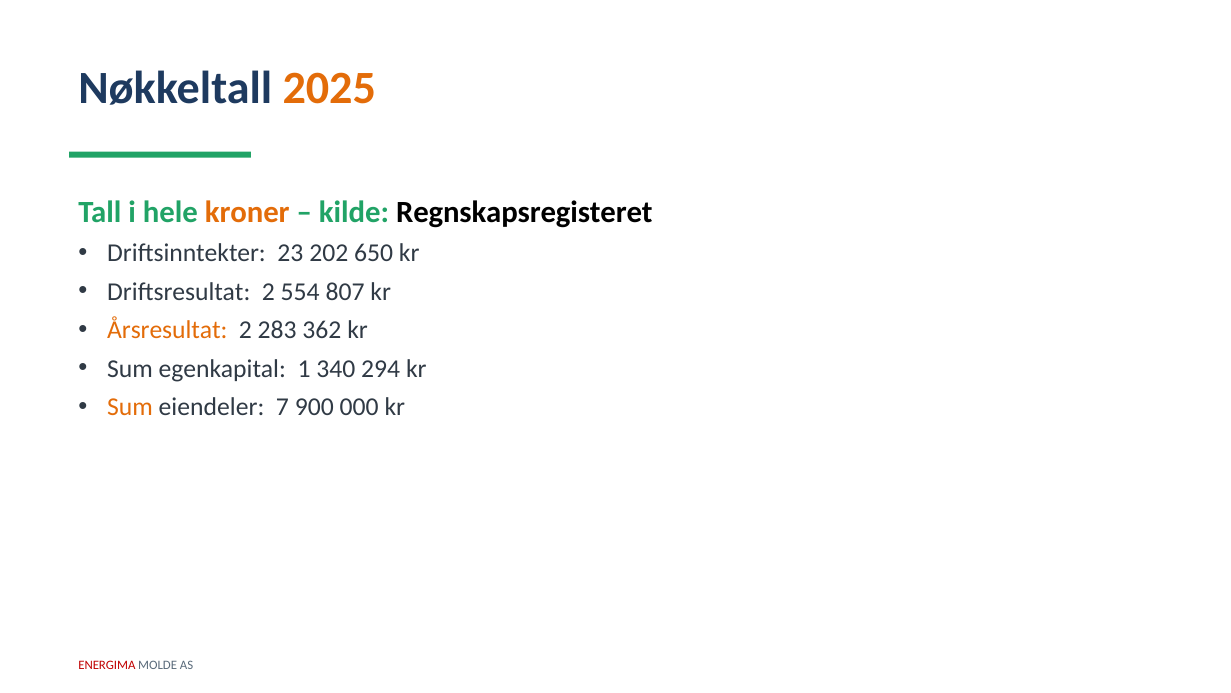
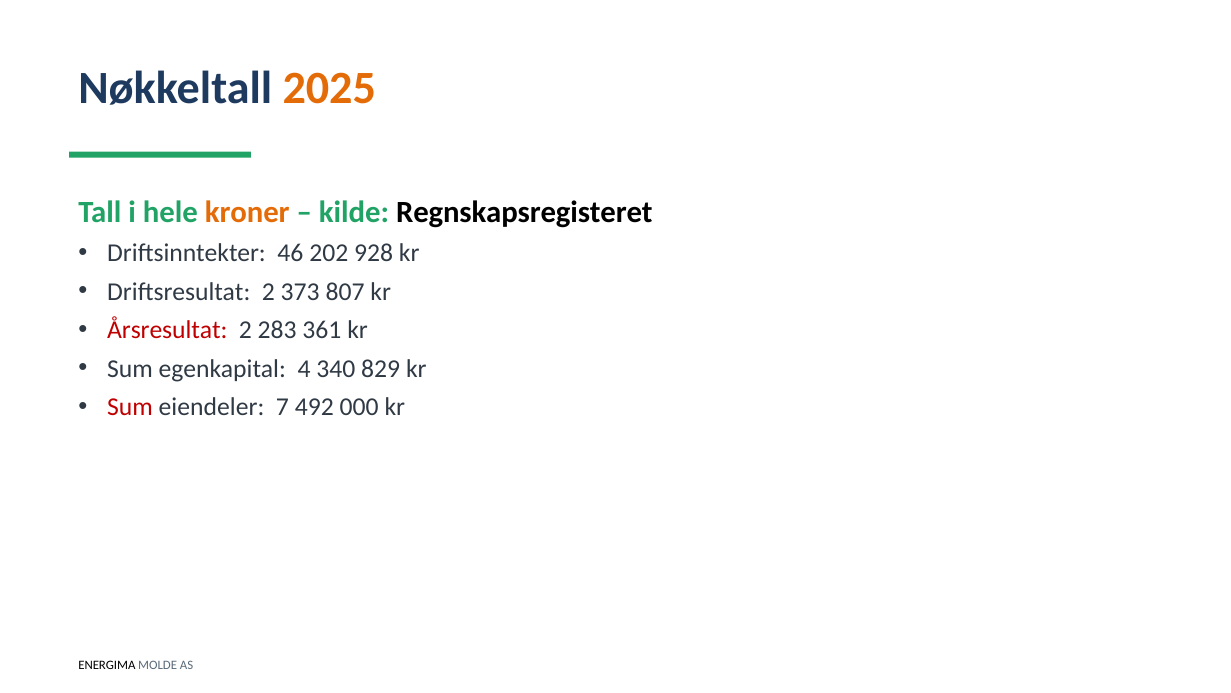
23: 23 -> 46
650: 650 -> 928
554: 554 -> 373
Årsresultat colour: orange -> red
362: 362 -> 361
1: 1 -> 4
294: 294 -> 829
Sum at (130, 407) colour: orange -> red
900: 900 -> 492
ENERGIMA colour: red -> black
